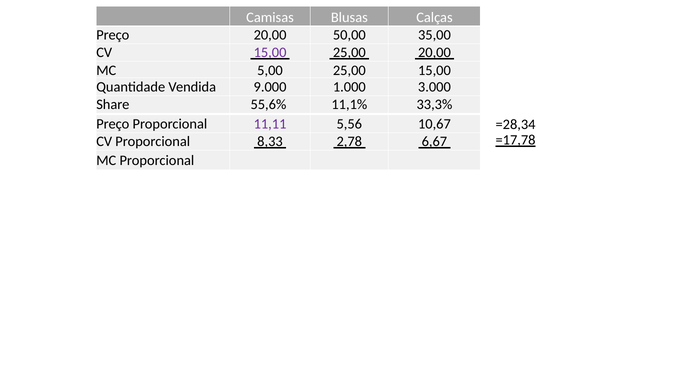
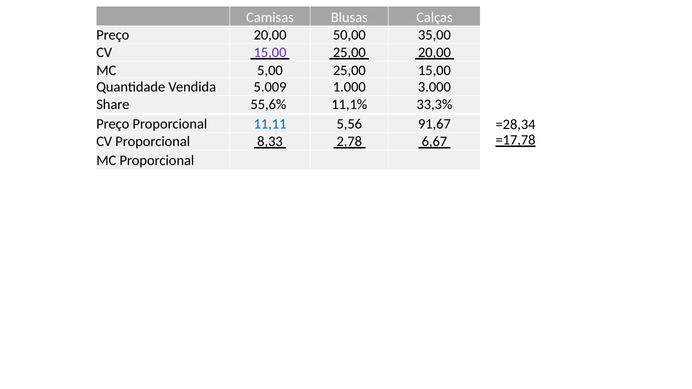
9.000: 9.000 -> 5.009
11,11 colour: purple -> blue
10,67: 10,67 -> 91,67
